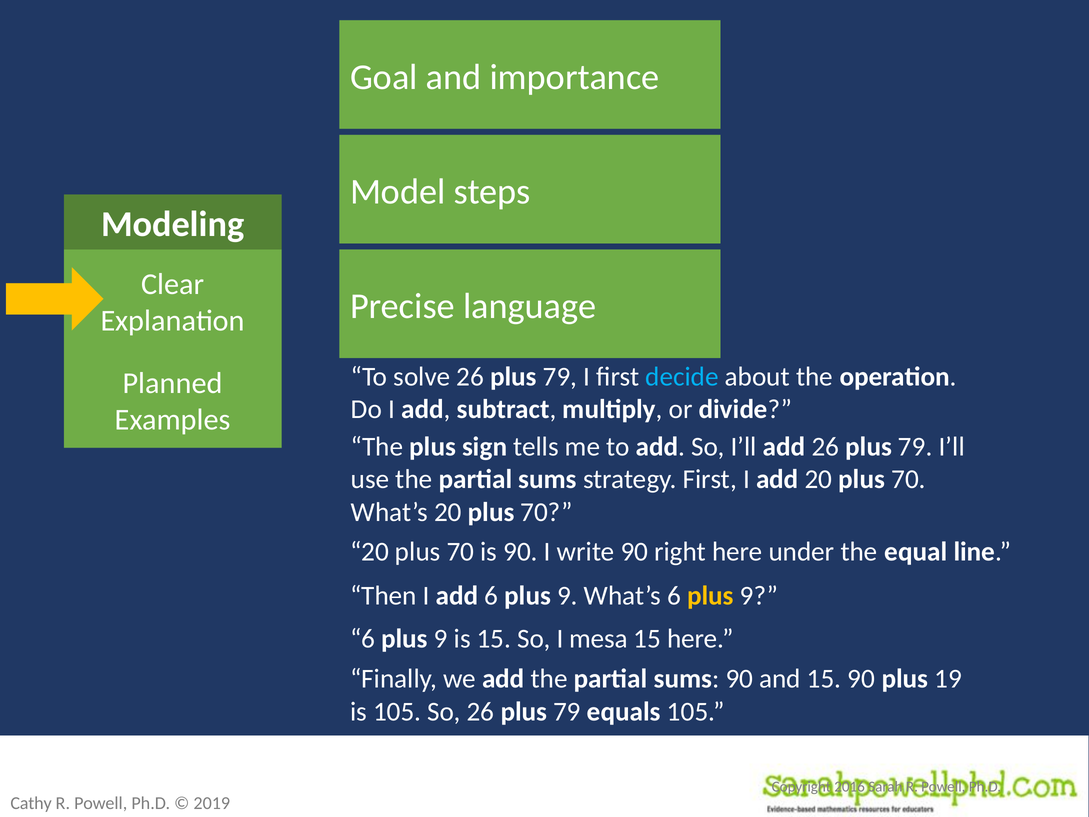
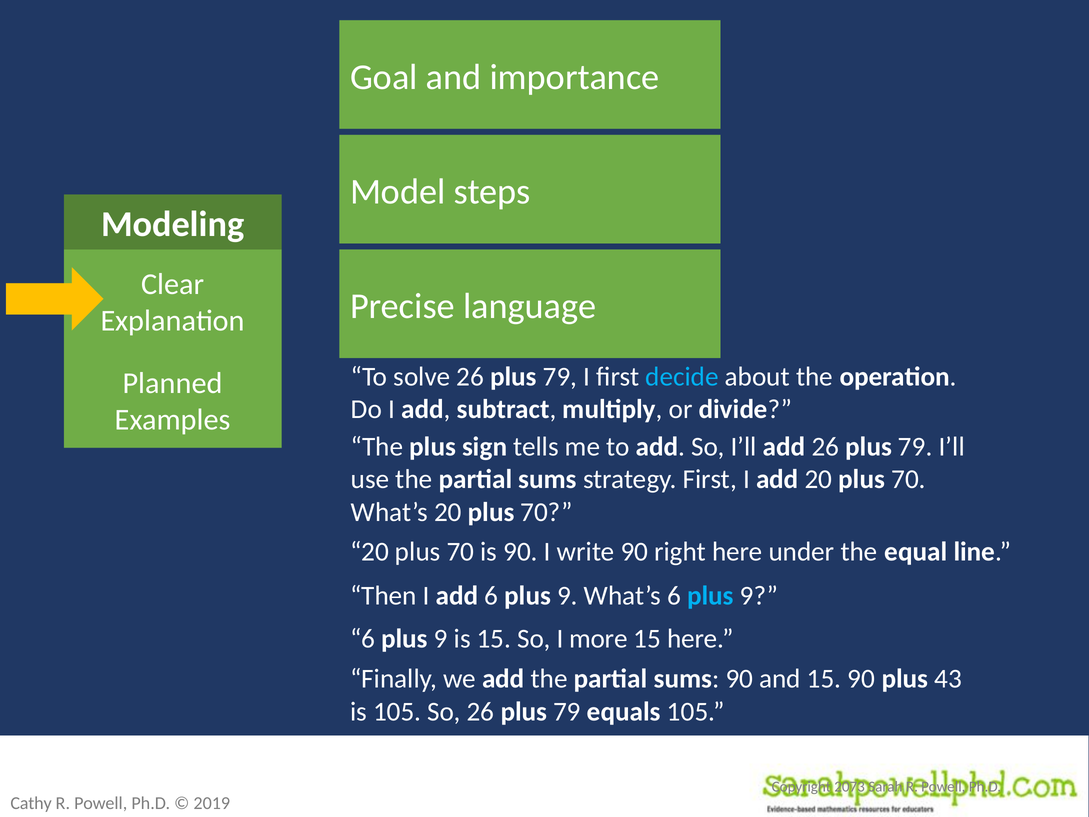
plus at (710, 595) colour: yellow -> light blue
mesa: mesa -> more
19: 19 -> 43
2016: 2016 -> 2073
